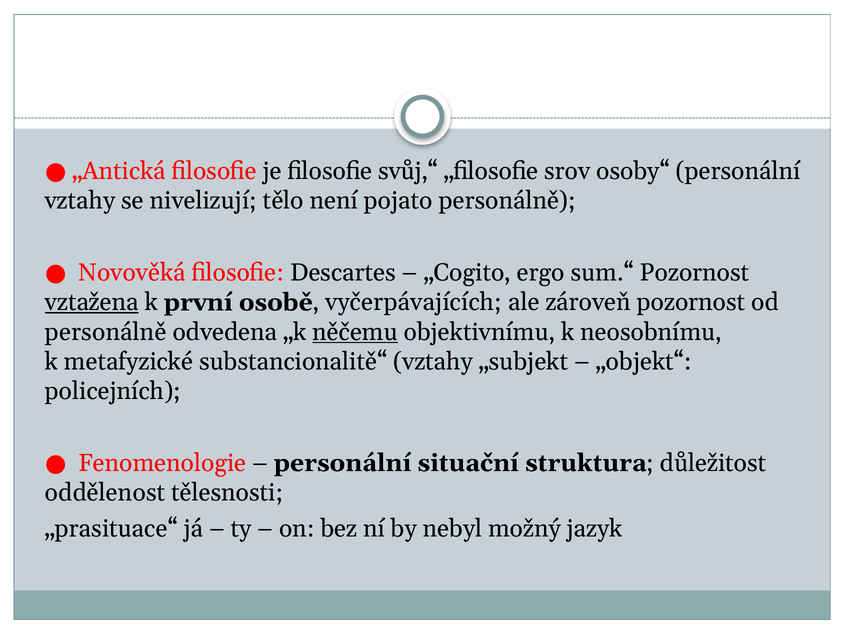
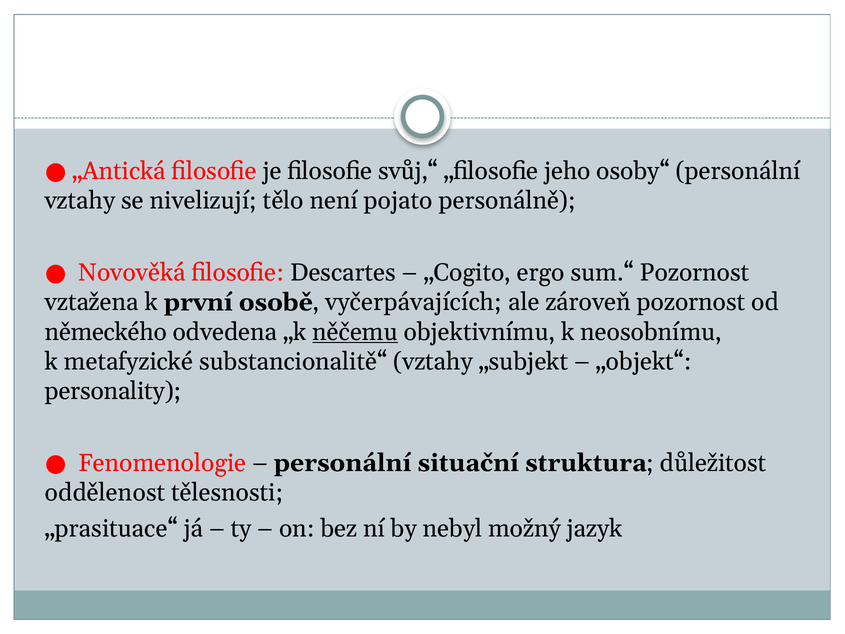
srov: srov -> jeho
vztažena underline: present -> none
personálně at (106, 332): personálně -> německého
policejních: policejních -> personality
